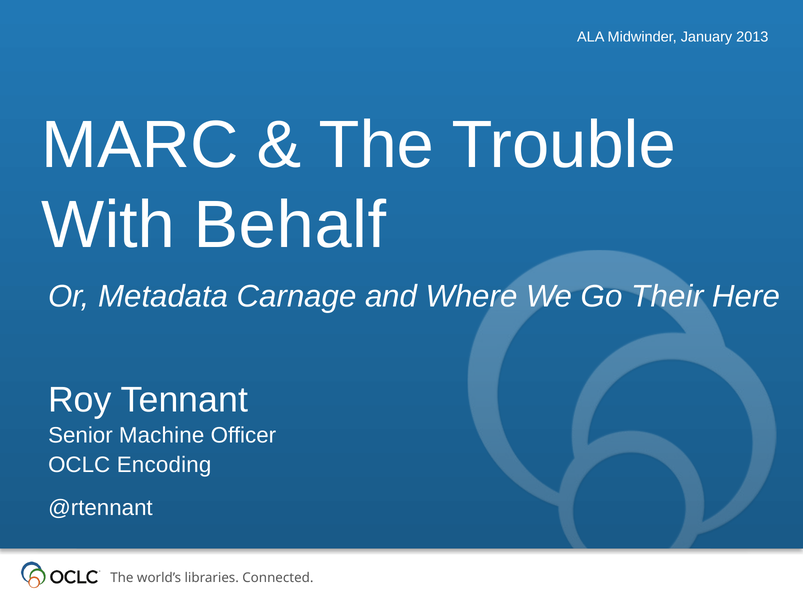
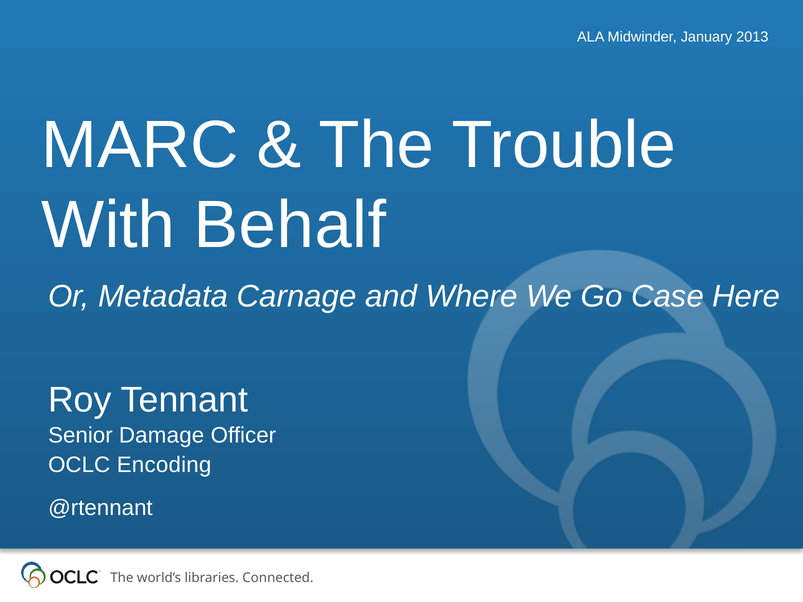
Their: Their -> Case
Machine: Machine -> Damage
